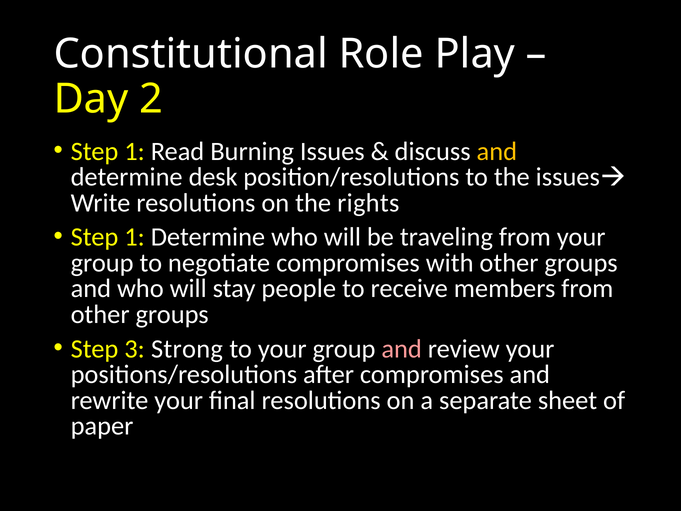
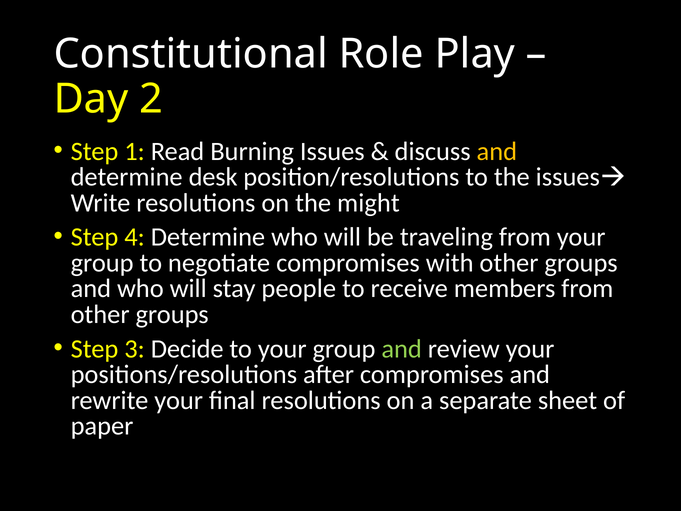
rights: rights -> might
1 at (135, 237): 1 -> 4
Strong: Strong -> Decide
and at (402, 349) colour: pink -> light green
